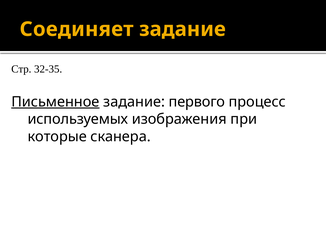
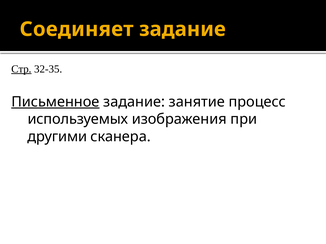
Стр underline: none -> present
первого: первого -> занятие
которые: которые -> другими
